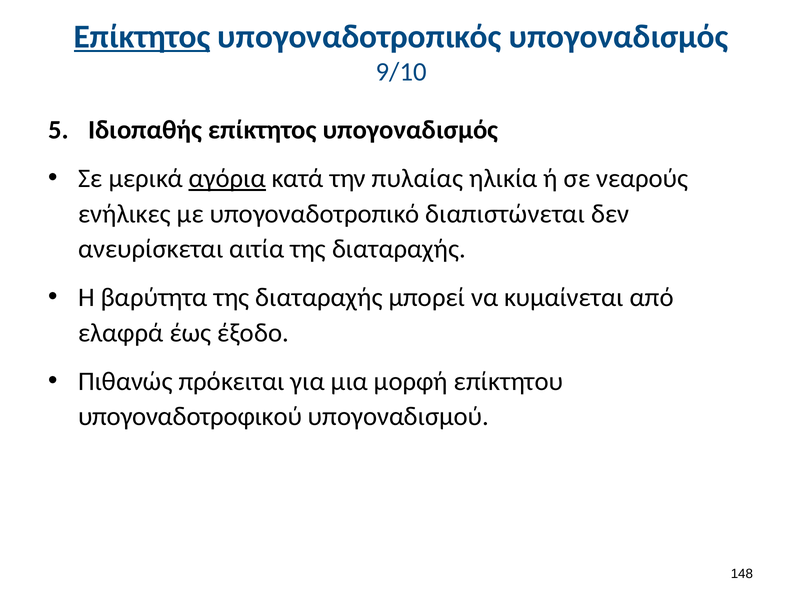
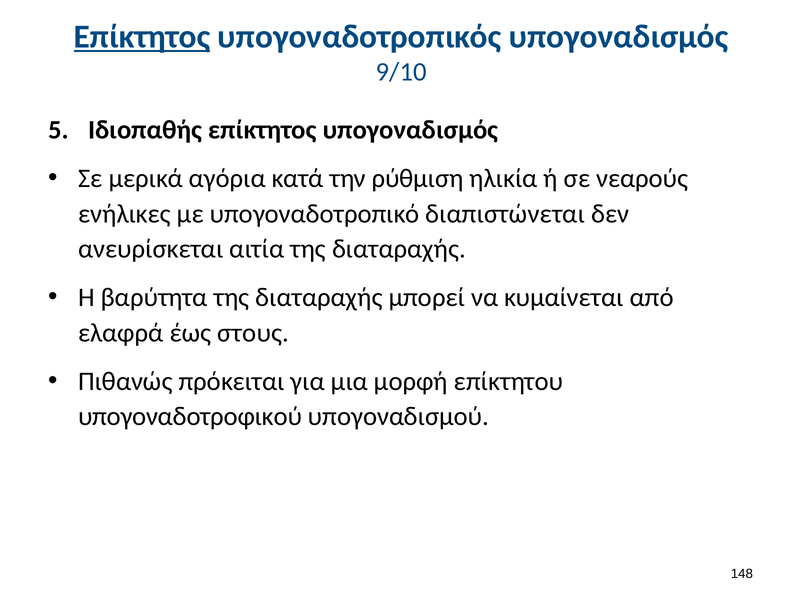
αγόρια underline: present -> none
πυλαίας: πυλαίας -> ρύθμιση
έξοδο: έξοδο -> στους
